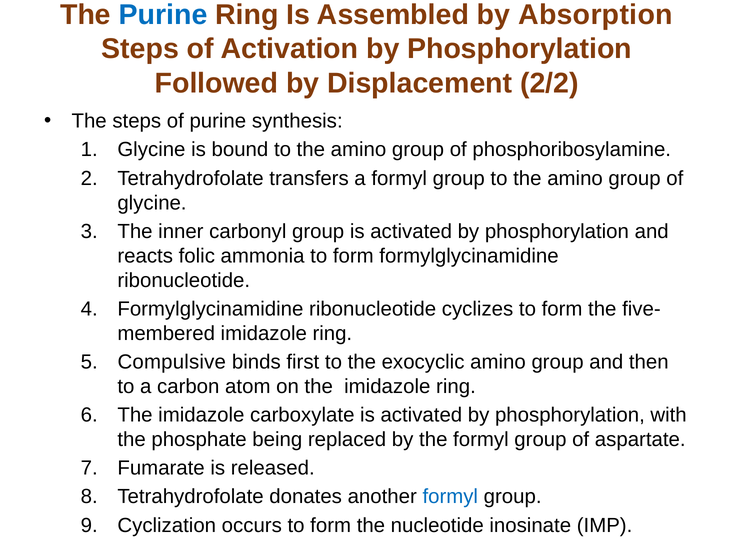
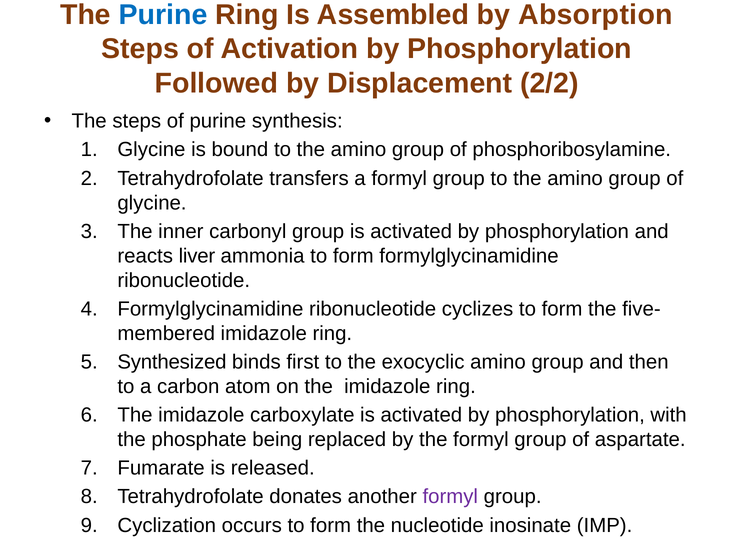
folic: folic -> liver
Compulsive: Compulsive -> Synthesized
formyl at (450, 496) colour: blue -> purple
